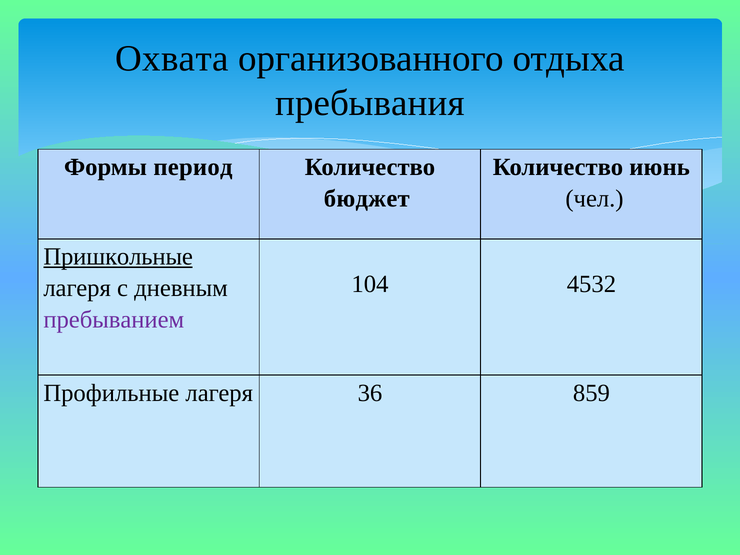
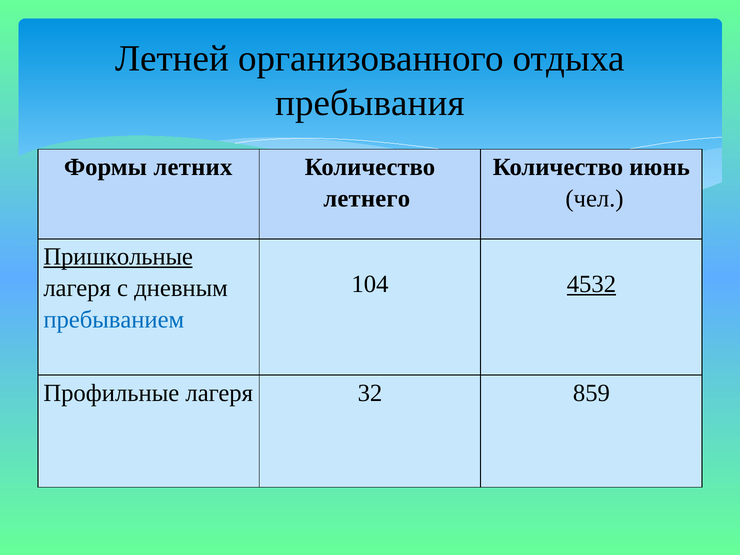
Охвата: Охвата -> Летней
период: период -> летних
бюджет: бюджет -> летнего
4532 underline: none -> present
пребыванием colour: purple -> blue
36: 36 -> 32
